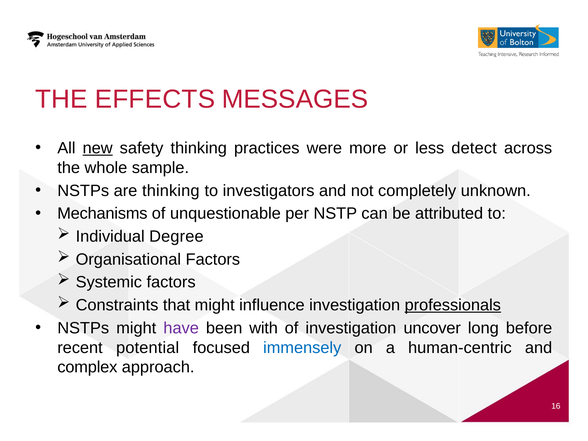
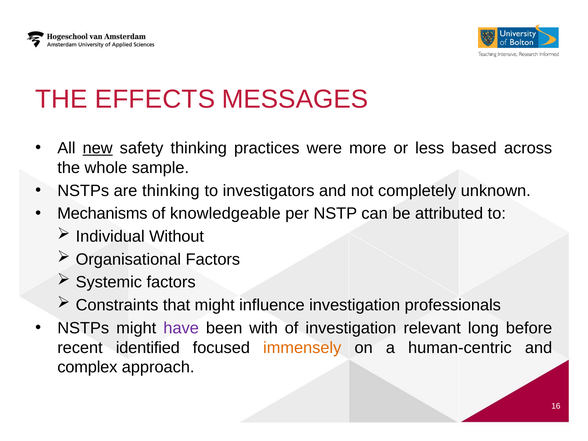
detect: detect -> based
unquestionable: unquestionable -> knowledgeable
Degree: Degree -> Without
professionals underline: present -> none
uncover: uncover -> relevant
potential: potential -> identified
immensely colour: blue -> orange
